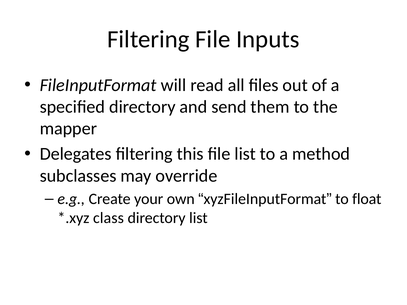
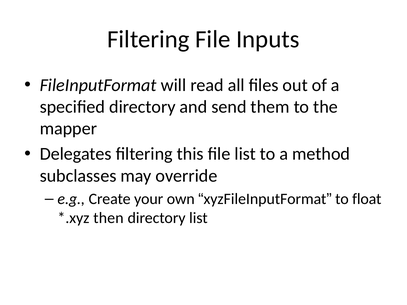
class: class -> then
